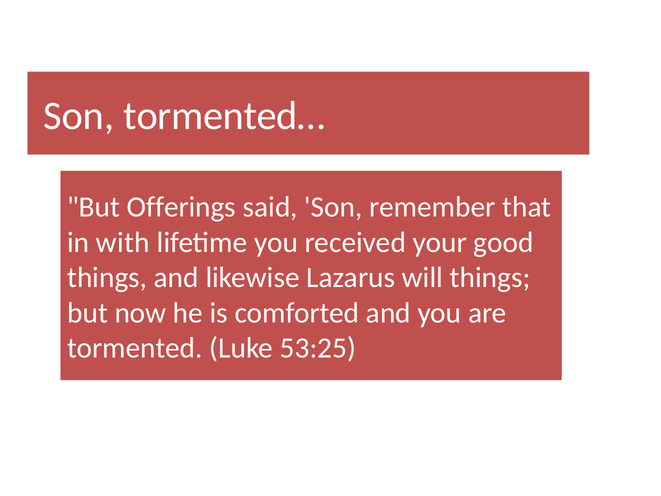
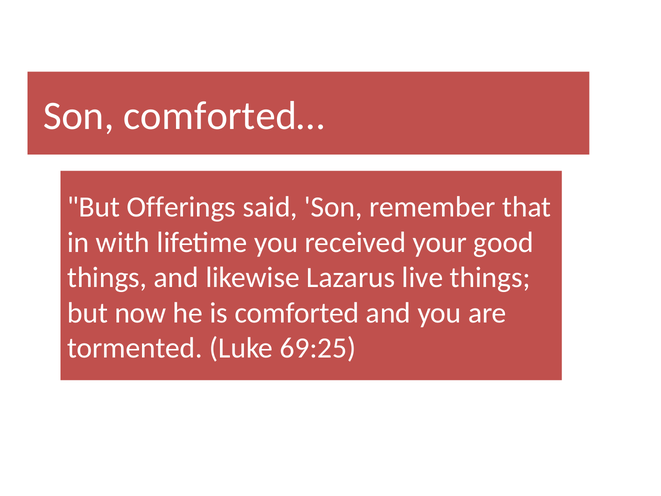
tormented…: tormented… -> comforted…
will: will -> live
53:25: 53:25 -> 69:25
